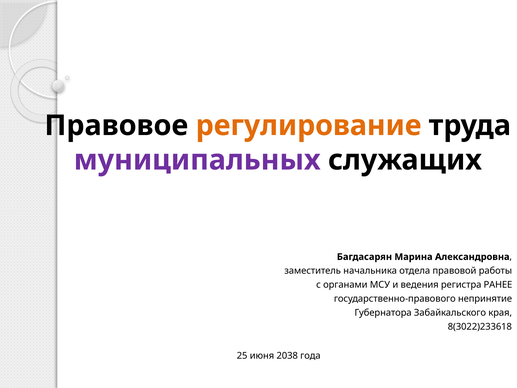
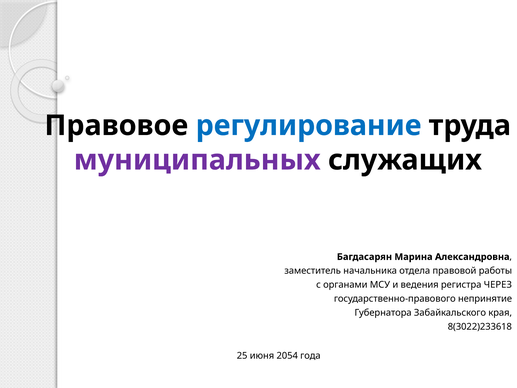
регулирование colour: orange -> blue
РАНЕЕ: РАНЕЕ -> ЧЕРЕЗ
2038: 2038 -> 2054
